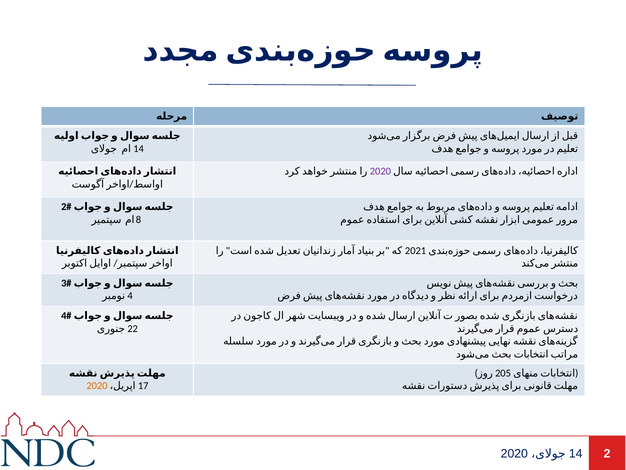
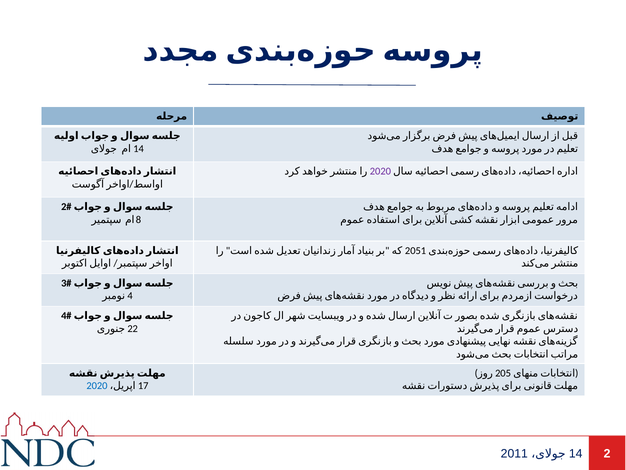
2021: 2021 -> 2051
2020 at (97, 385) colour: orange -> blue
2020 at (514, 453): 2020 -> 2011
